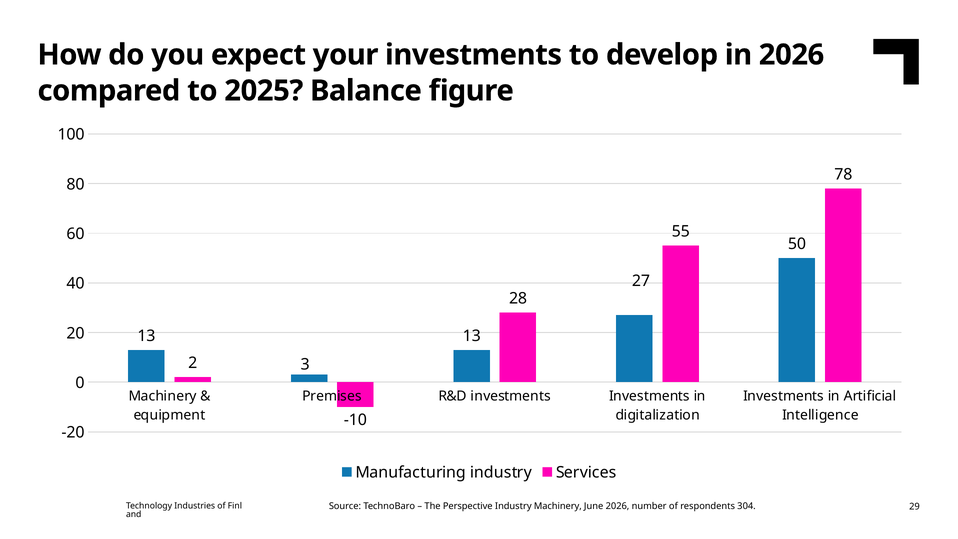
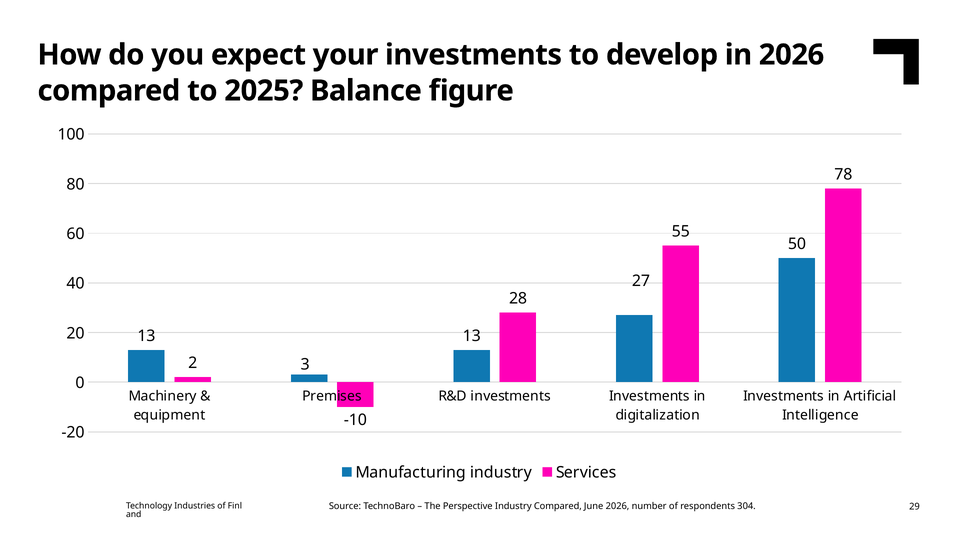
Industry Machinery: Machinery -> Compared
